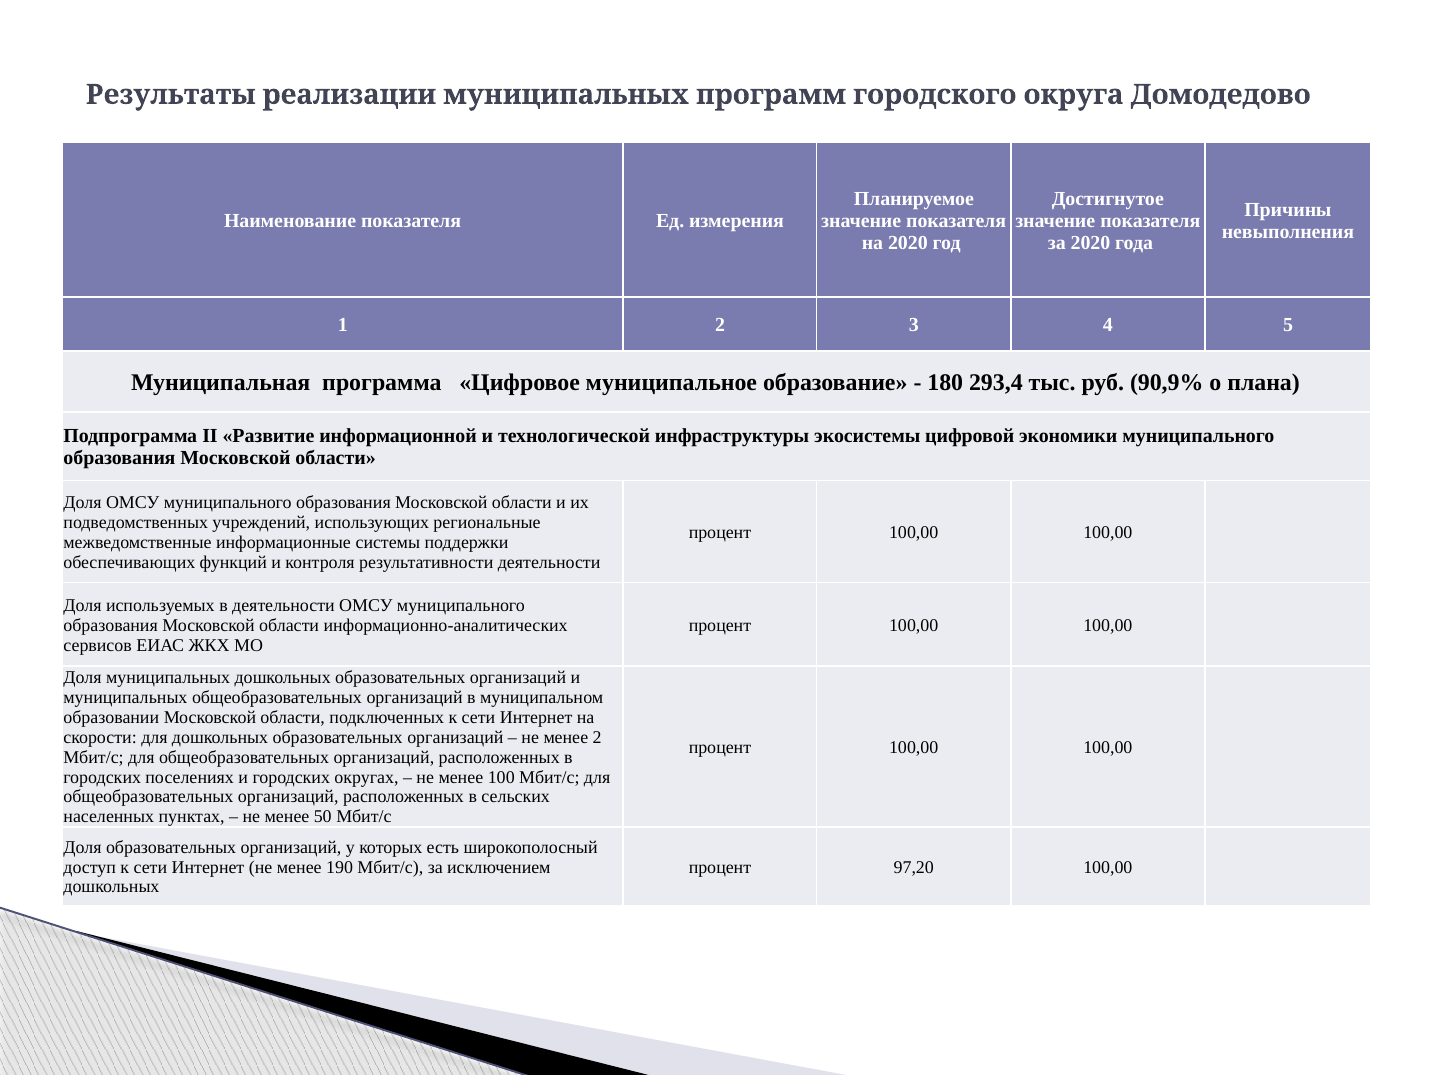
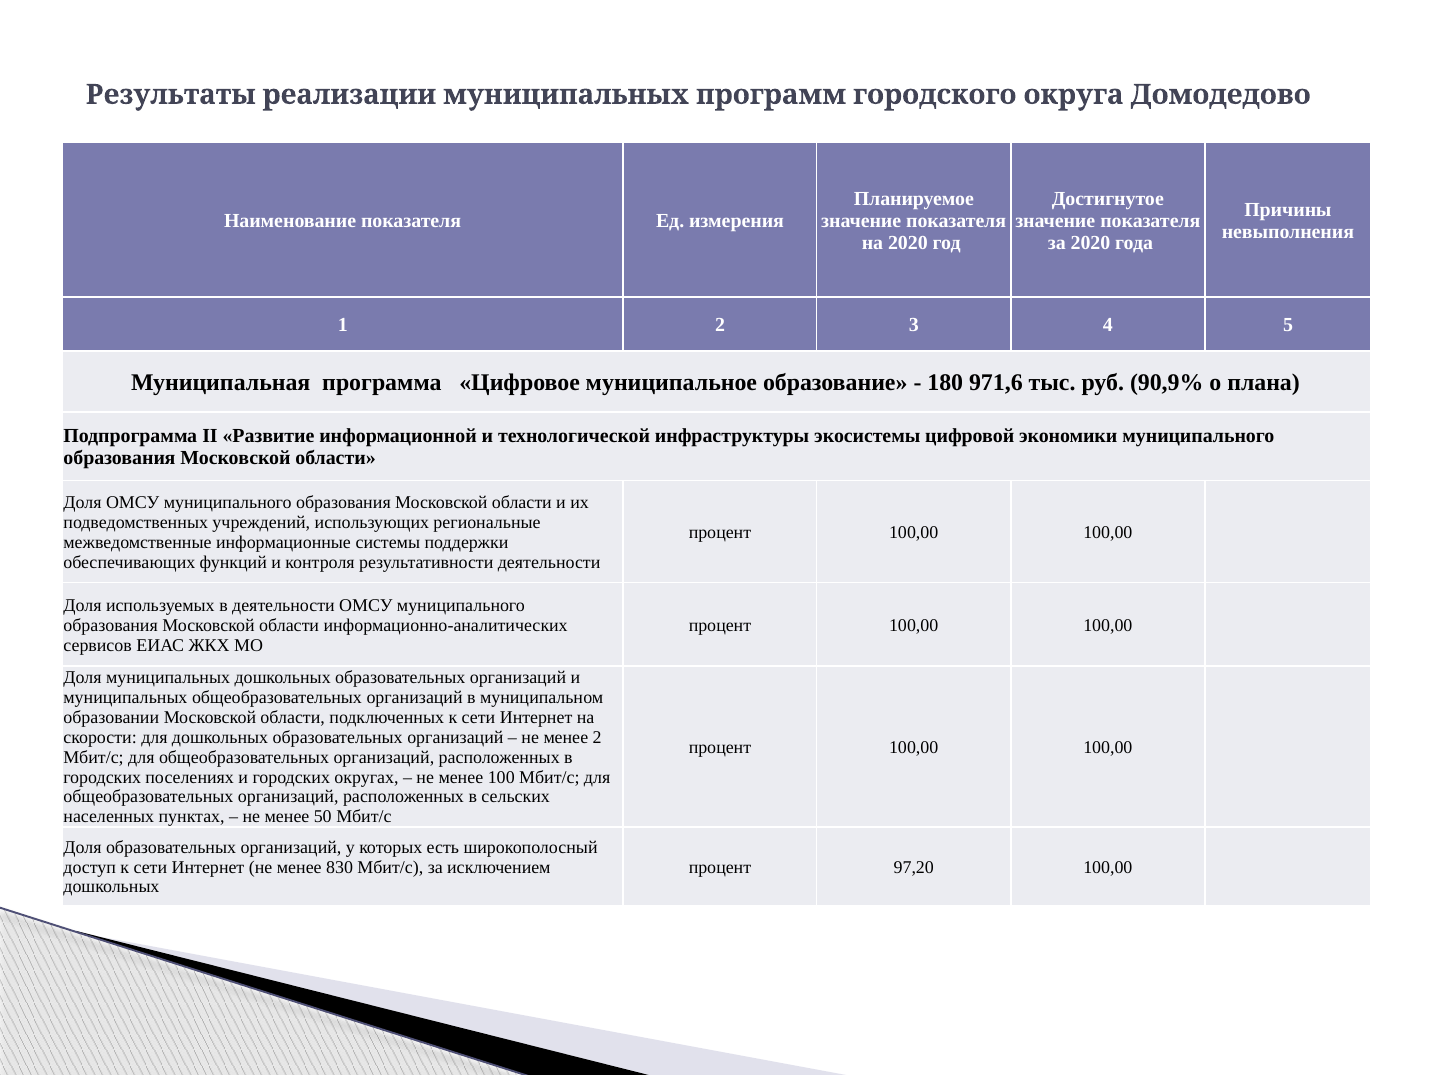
293,4: 293,4 -> 971,6
190: 190 -> 830
